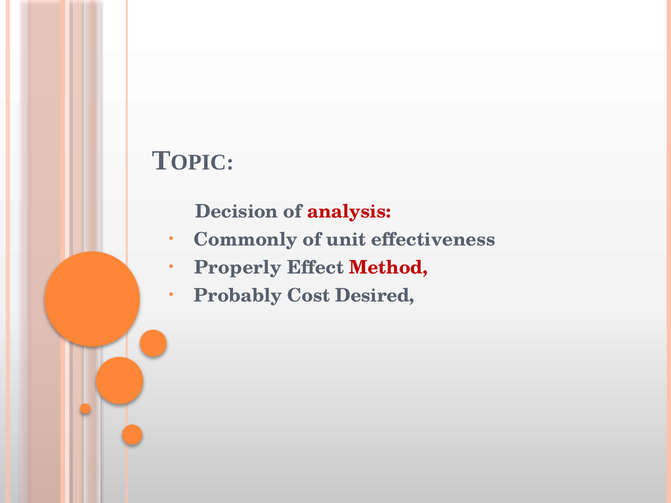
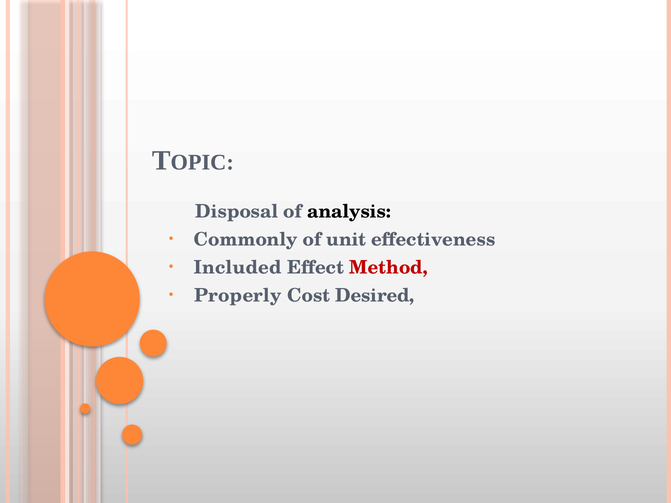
Decision: Decision -> Disposal
analysis colour: red -> black
Properly: Properly -> Included
Probably: Probably -> Properly
